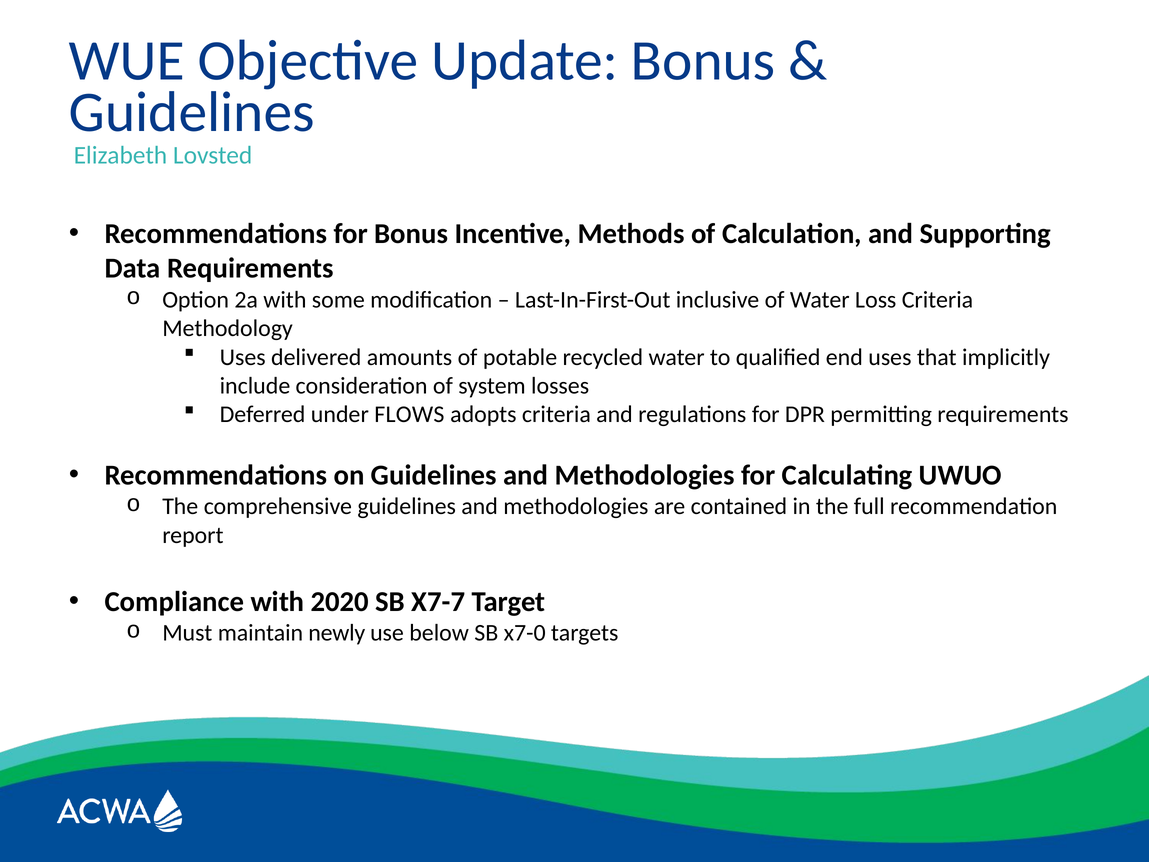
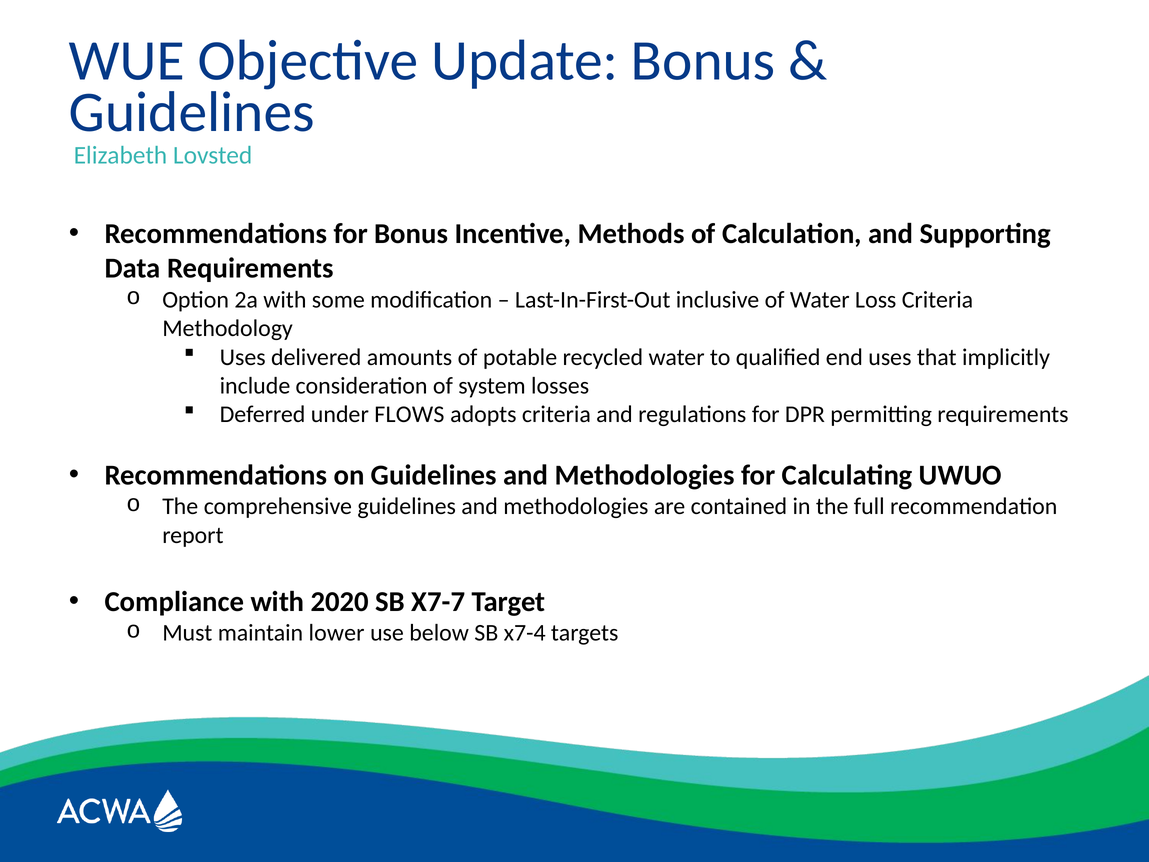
newly: newly -> lower
x7-0: x7-0 -> x7-4
